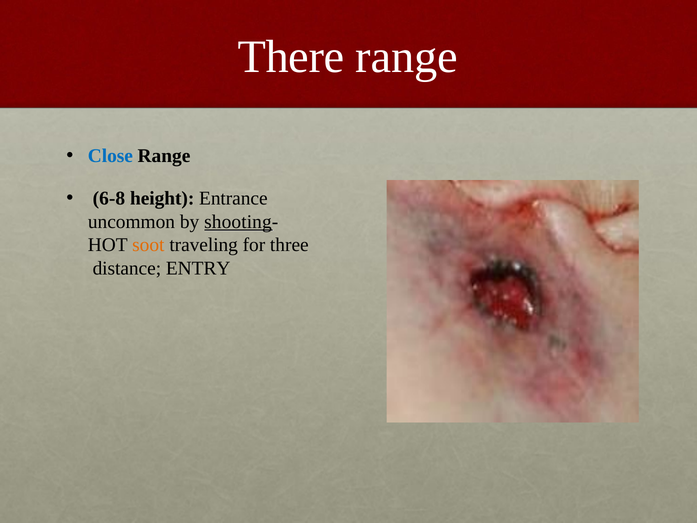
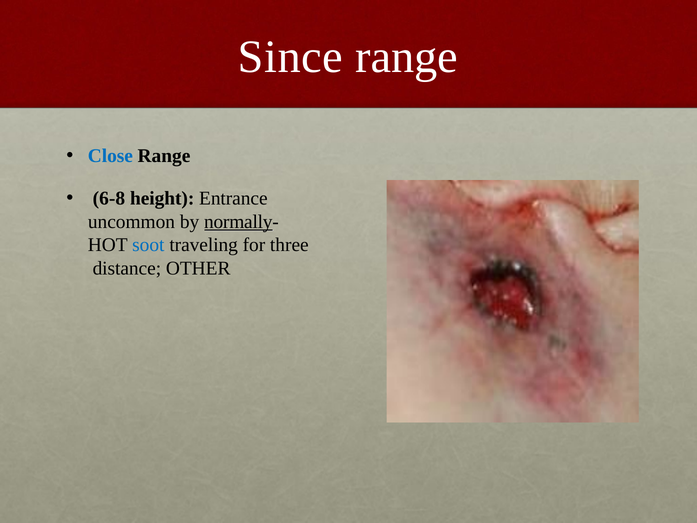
There: There -> Since
shooting-: shooting- -> normally-
soot colour: orange -> blue
ENTRY: ENTRY -> OTHER
